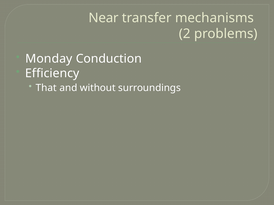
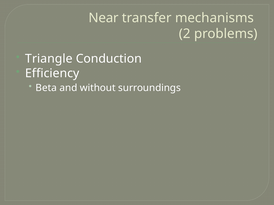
Monday: Monday -> Triangle
That: That -> Beta
